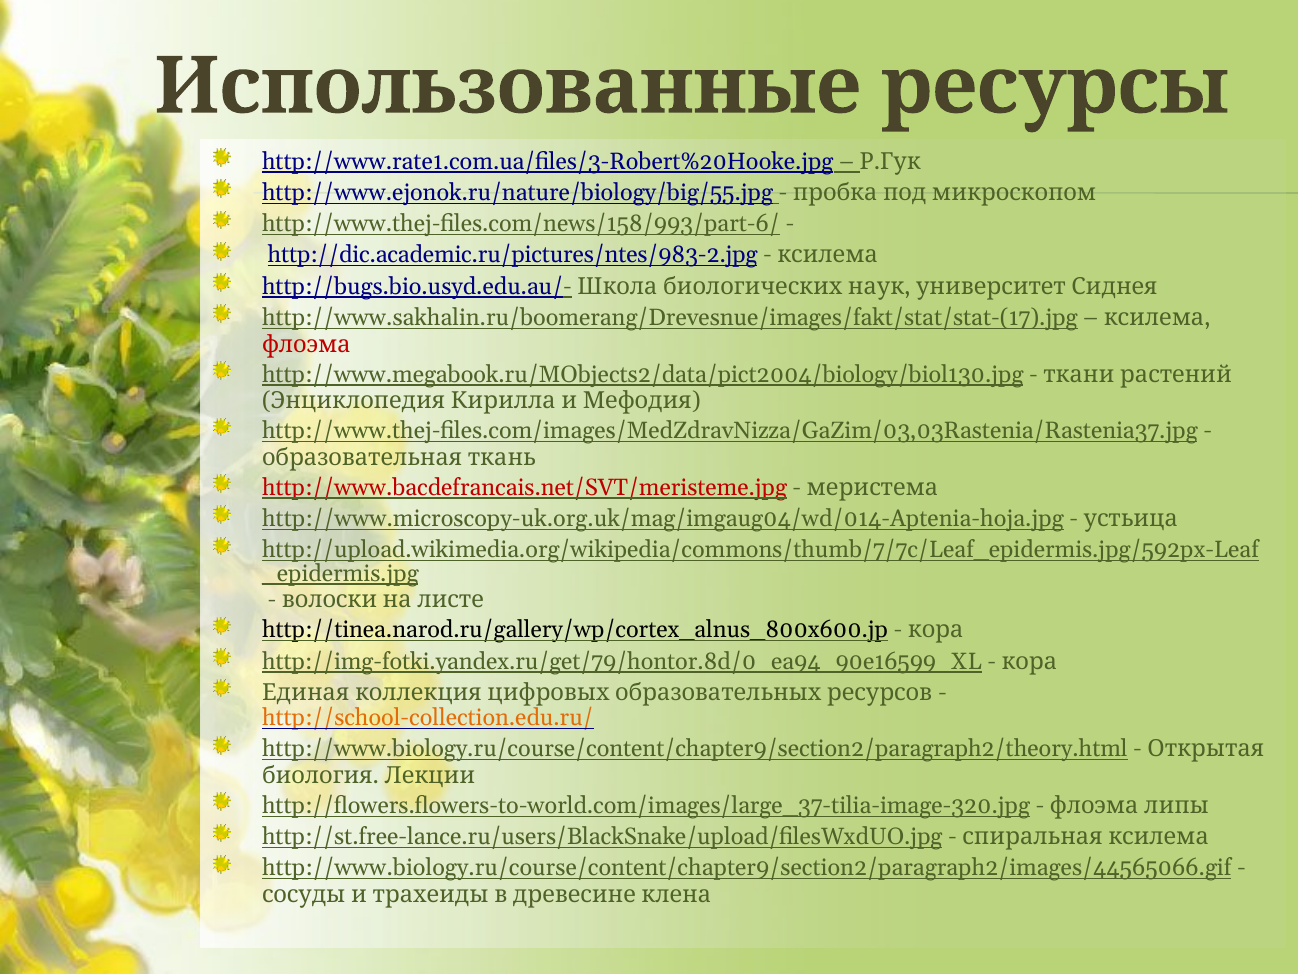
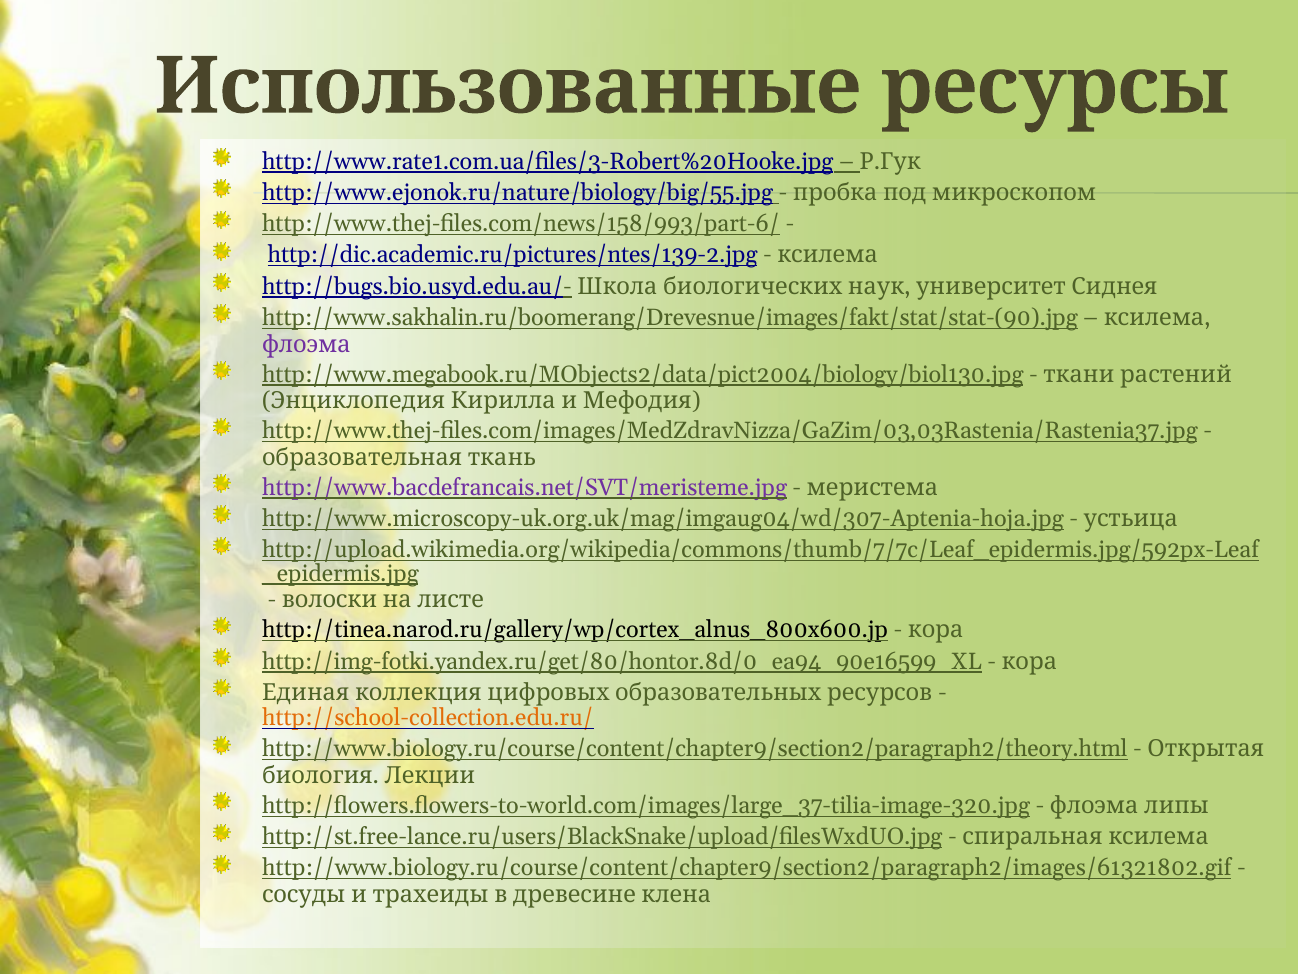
http://dic.academic.ru/pictures/ntes/983-2.jpg: http://dic.academic.ru/pictures/ntes/983-2.jpg -> http://dic.academic.ru/pictures/ntes/139-2.jpg
http://www.sakhalin.ru/boomerang/Drevesnue/images/fakt/stat/stat-(17).jpg: http://www.sakhalin.ru/boomerang/Drevesnue/images/fakt/stat/stat-(17).jpg -> http://www.sakhalin.ru/boomerang/Drevesnue/images/fakt/stat/stat-(90).jpg
флоэма colour: red -> purple
http://www.bacdefrancais.net/SVT/meristeme.jpg colour: red -> purple
http://www.microscopy-uk.org.uk/mag/imgaug04/wd/014-Aptenia-hoja.jpg: http://www.microscopy-uk.org.uk/mag/imgaug04/wd/014-Aptenia-hoja.jpg -> http://www.microscopy-uk.org.uk/mag/imgaug04/wd/307-Aptenia-hoja.jpg
http://img-fotki.yandex.ru/get/79/hontor.8d/0_ea94_90e16599_XL: http://img-fotki.yandex.ru/get/79/hontor.8d/0_ea94_90e16599_XL -> http://img-fotki.yandex.ru/get/80/hontor.8d/0_ea94_90e16599_XL
http://www.biology.ru/course/content/chapter9/section2/paragraph2/images/44565066.gif: http://www.biology.ru/course/content/chapter9/section2/paragraph2/images/44565066.gif -> http://www.biology.ru/course/content/chapter9/section2/paragraph2/images/61321802.gif
